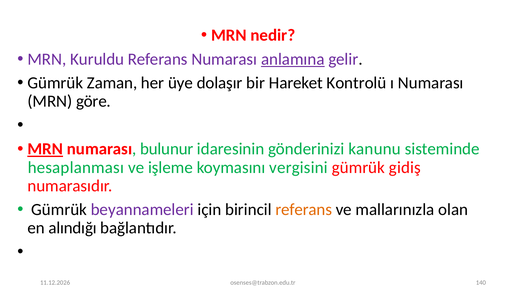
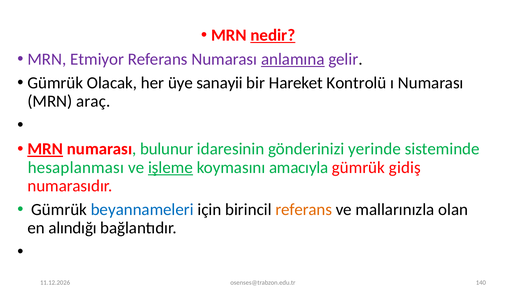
nedir underline: none -> present
Kuruldu: Kuruldu -> Etmiyor
Zaman: Zaman -> Olacak
dolaşır: dolaşır -> sanayii
göre: göre -> araç
kanunu: kanunu -> yerinde
işleme underline: none -> present
vergisini: vergisini -> amacıyla
beyannameleri colour: purple -> blue
